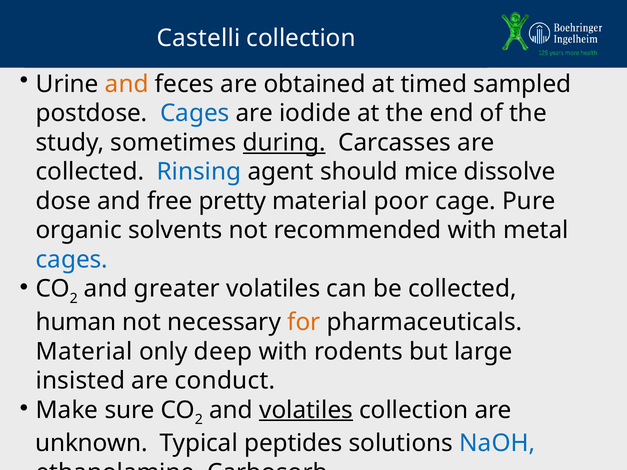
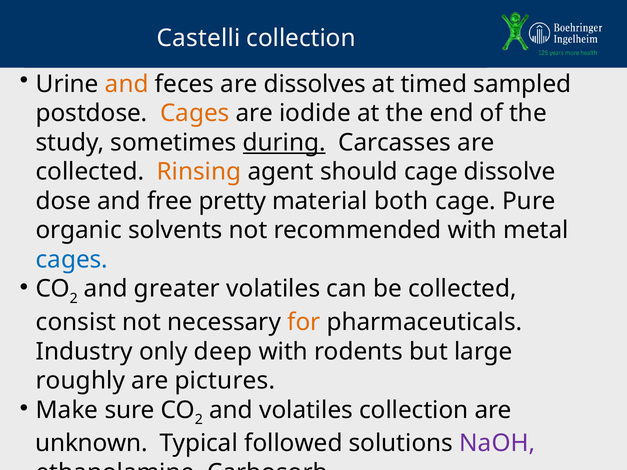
obtained: obtained -> dissolves
Cages at (195, 113) colour: blue -> orange
Rinsing colour: blue -> orange
should mice: mice -> cage
poor: poor -> both
human: human -> consist
Material at (84, 352): Material -> Industry
insisted: insisted -> roughly
conduct: conduct -> pictures
volatiles at (306, 410) underline: present -> none
peptides: peptides -> followed
NaOH colour: blue -> purple
